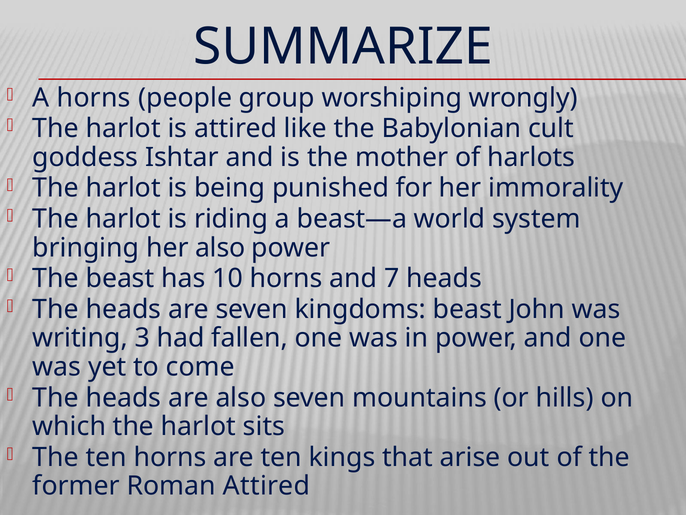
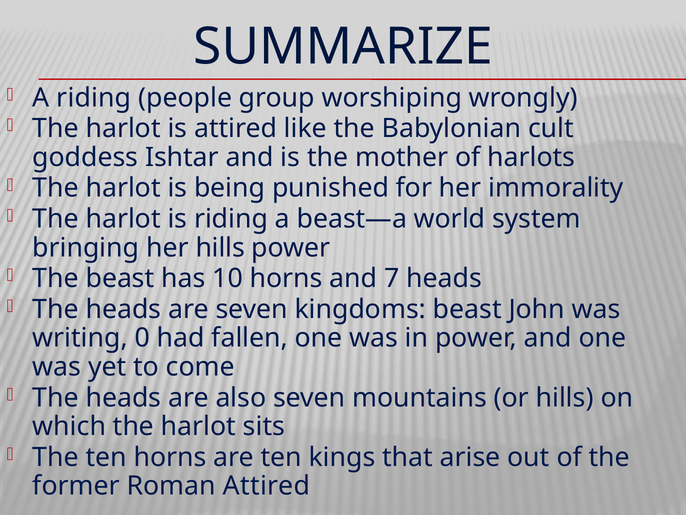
A horns: horns -> riding
her also: also -> hills
3: 3 -> 0
